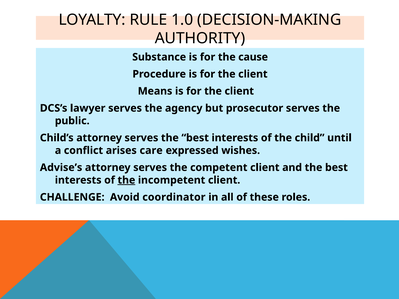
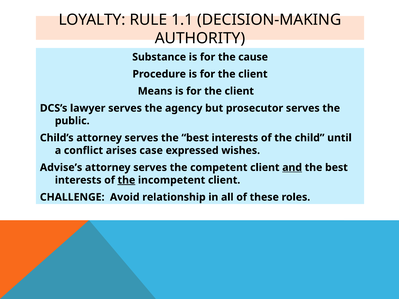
1.0: 1.0 -> 1.1
care: care -> case
and underline: none -> present
coordinator: coordinator -> relationship
